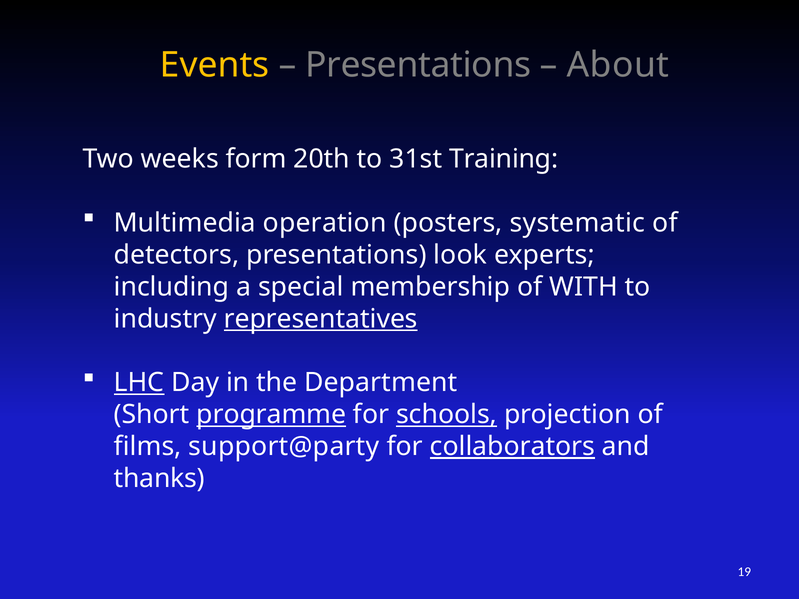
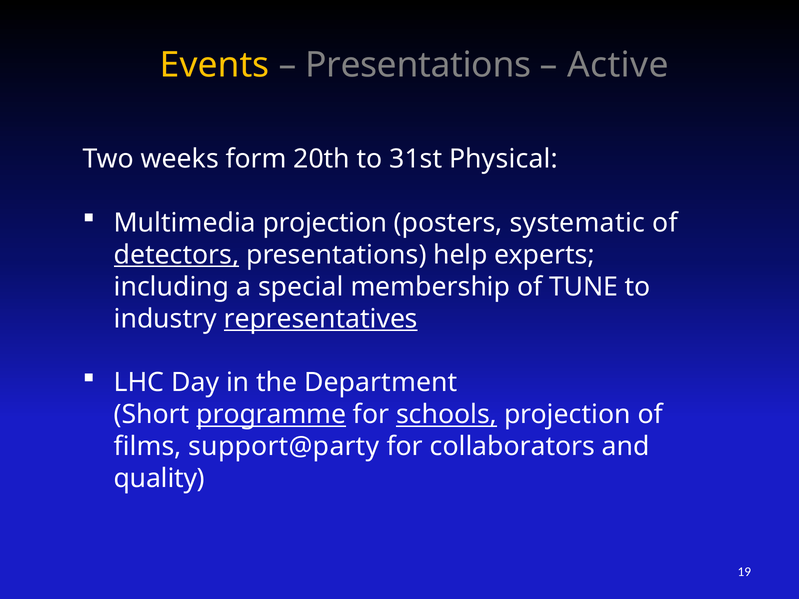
About: About -> Active
Training: Training -> Physical
Multimedia operation: operation -> projection
detectors underline: none -> present
look: look -> help
WITH: WITH -> TUNE
LHC underline: present -> none
collaborators underline: present -> none
thanks: thanks -> quality
